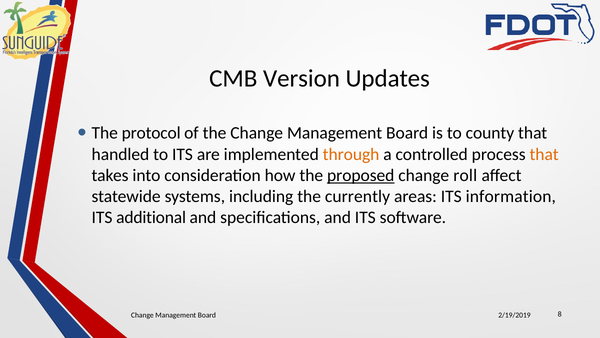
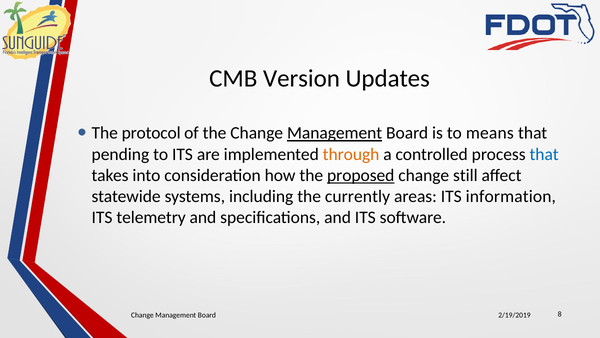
Management at (335, 133) underline: none -> present
county: county -> means
handled: handled -> pending
that at (544, 154) colour: orange -> blue
roll: roll -> still
additional: additional -> telemetry
